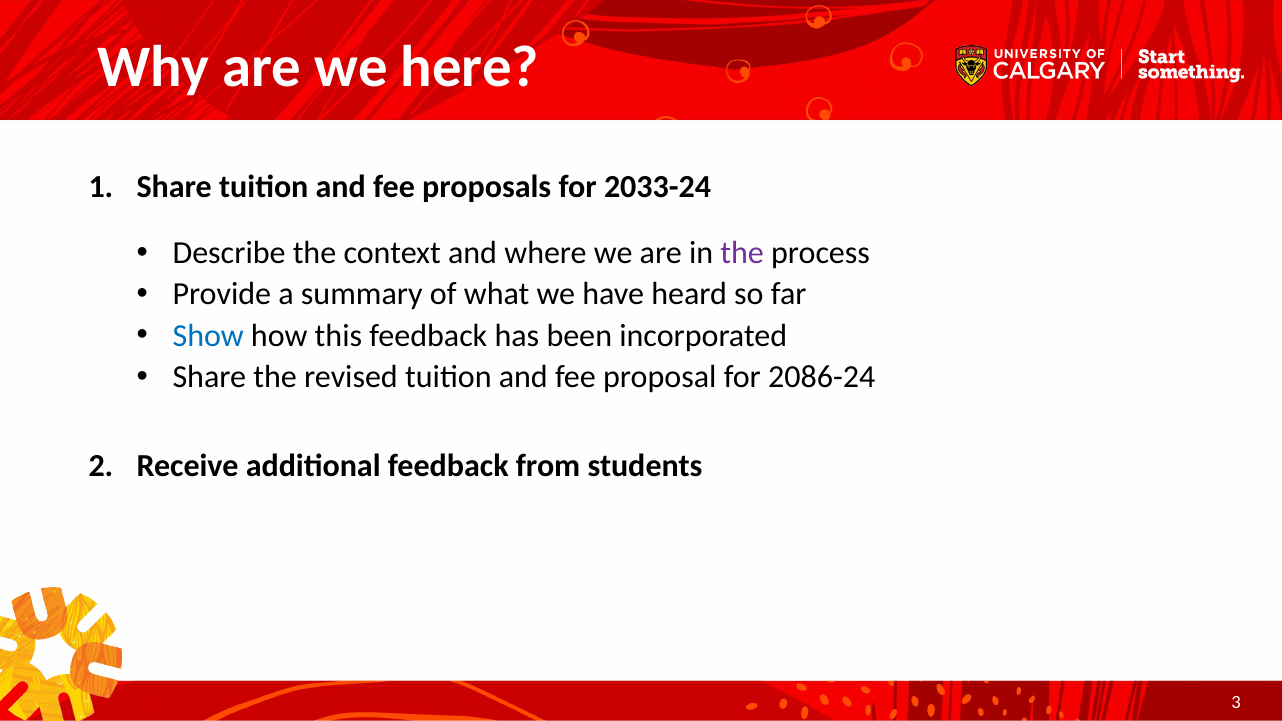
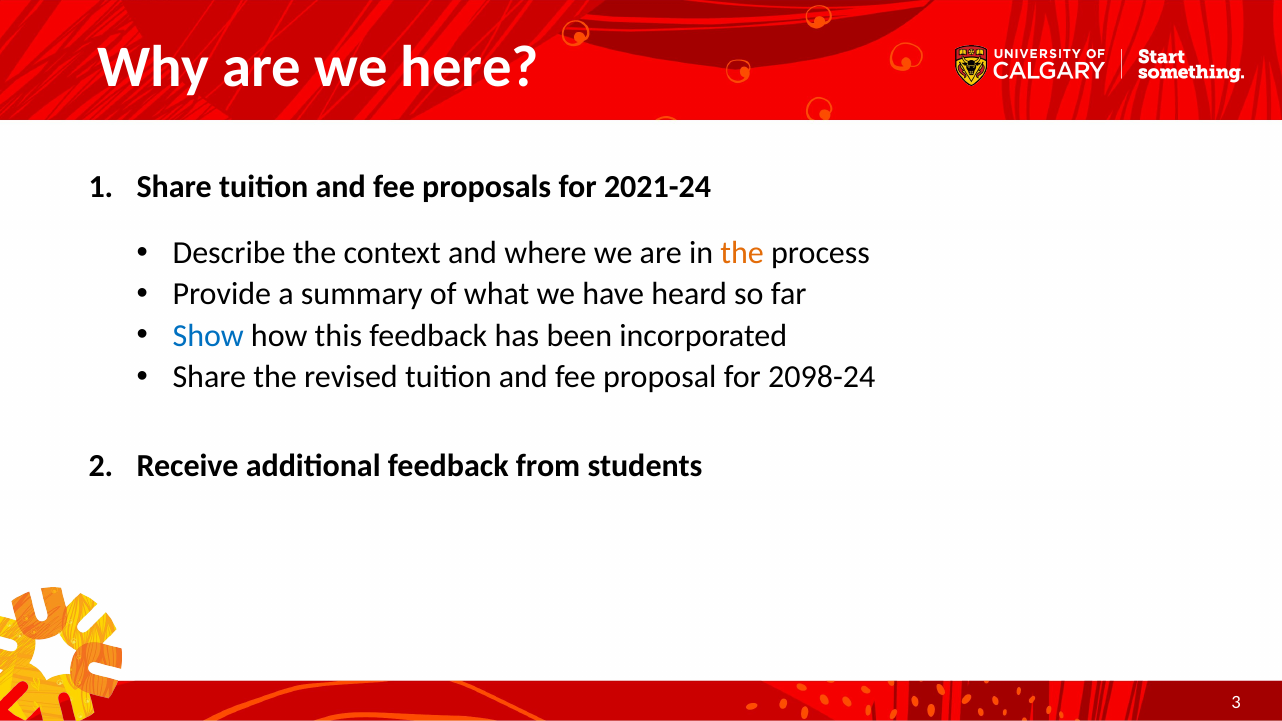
2033-24: 2033-24 -> 2021-24
the at (742, 253) colour: purple -> orange
2086-24: 2086-24 -> 2098-24
